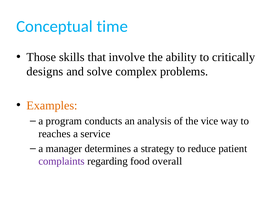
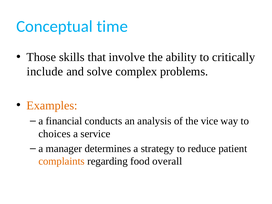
designs: designs -> include
program: program -> financial
reaches: reaches -> choices
complaints colour: purple -> orange
